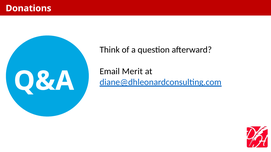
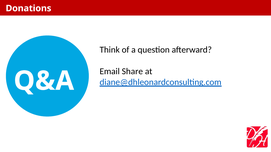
Merit: Merit -> Share
